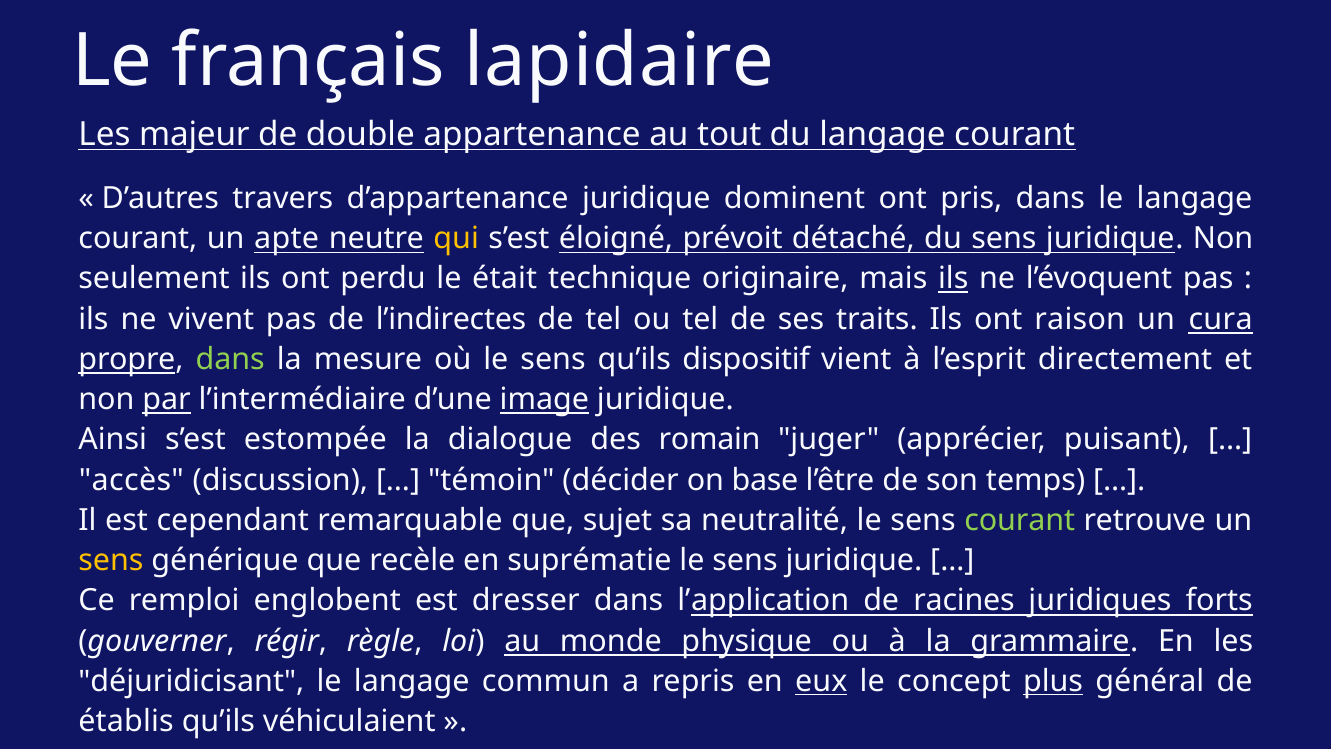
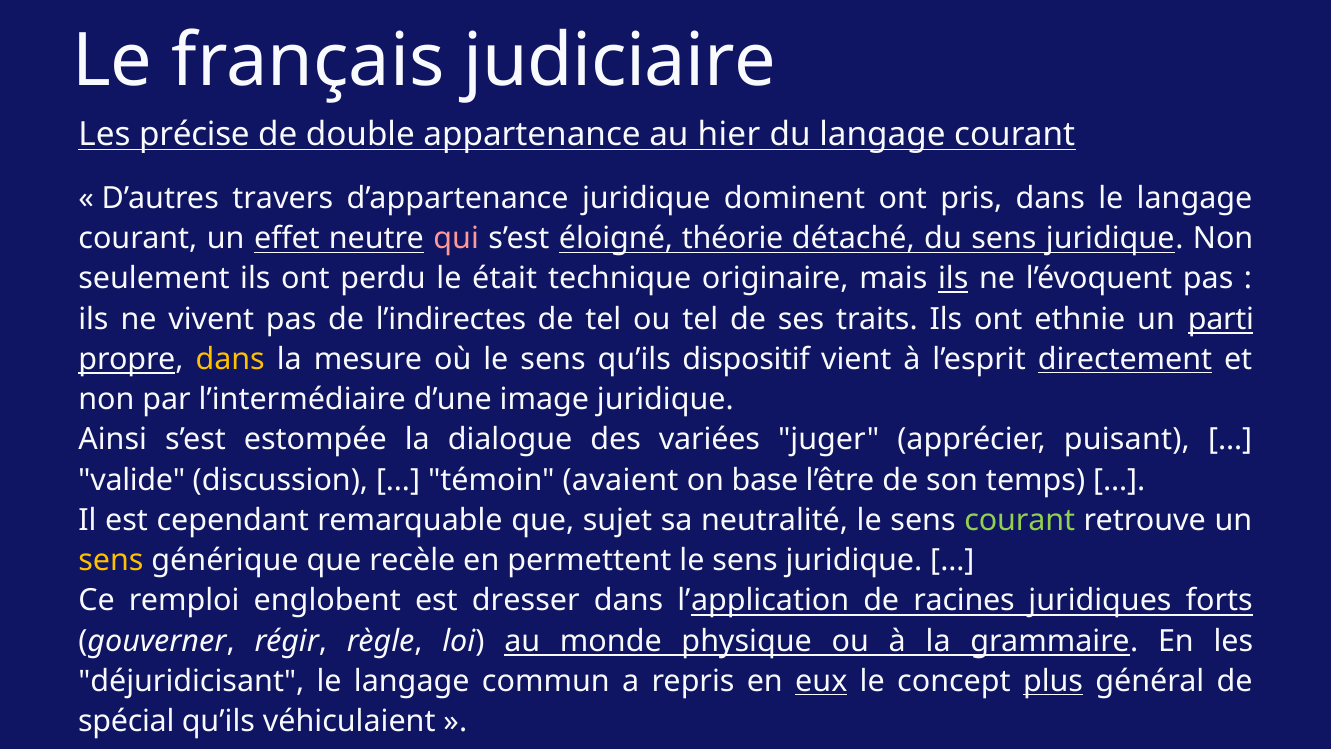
lapidaire: lapidaire -> judiciaire
majeur: majeur -> précise
tout: tout -> hier
apte: apte -> effet
qui colour: yellow -> pink
prévoit: prévoit -> théorie
raison: raison -> ethnie
cura: cura -> parti
dans at (230, 359) colour: light green -> yellow
directement underline: none -> present
par underline: present -> none
image underline: present -> none
romain: romain -> variées
accès: accès -> valide
décider: décider -> avaient
suprématie: suprématie -> permettent
établis: établis -> spécial
